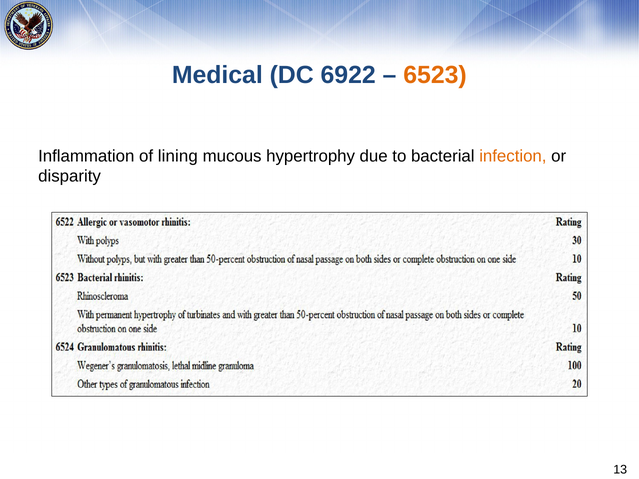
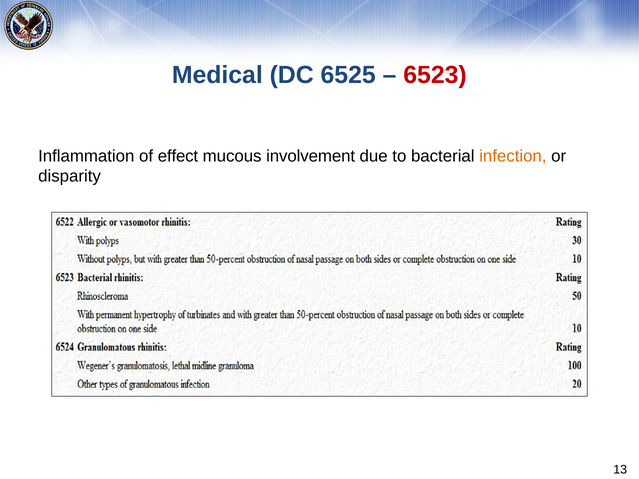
6922: 6922 -> 6525
6523 colour: orange -> red
lining: lining -> effect
hypertrophy: hypertrophy -> involvement
